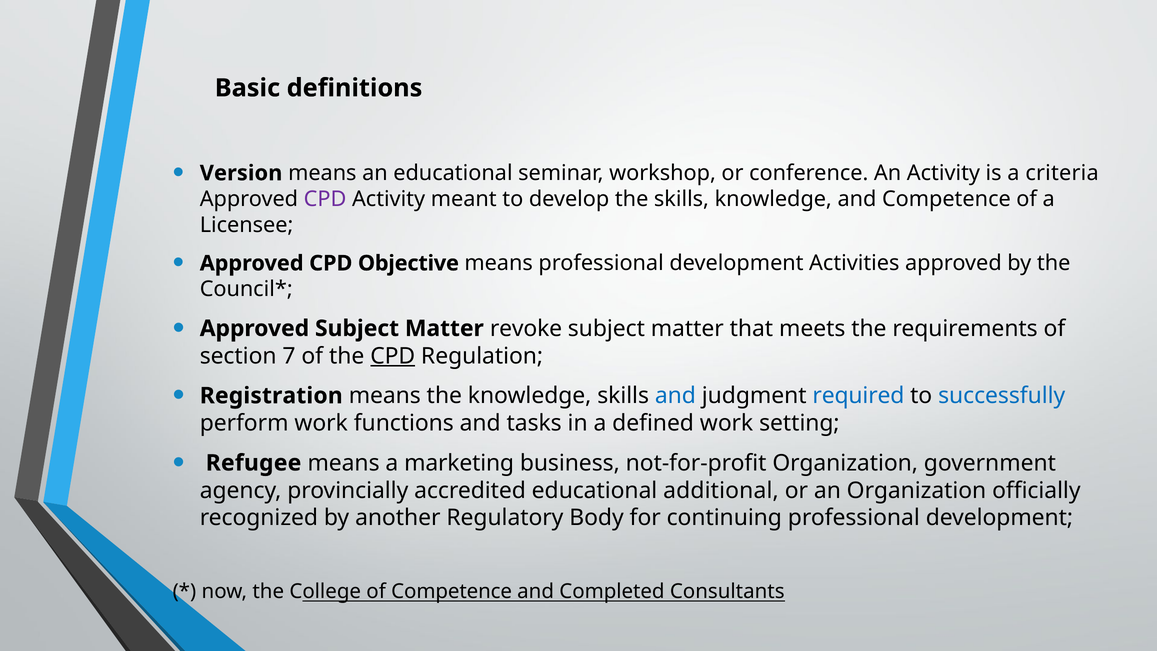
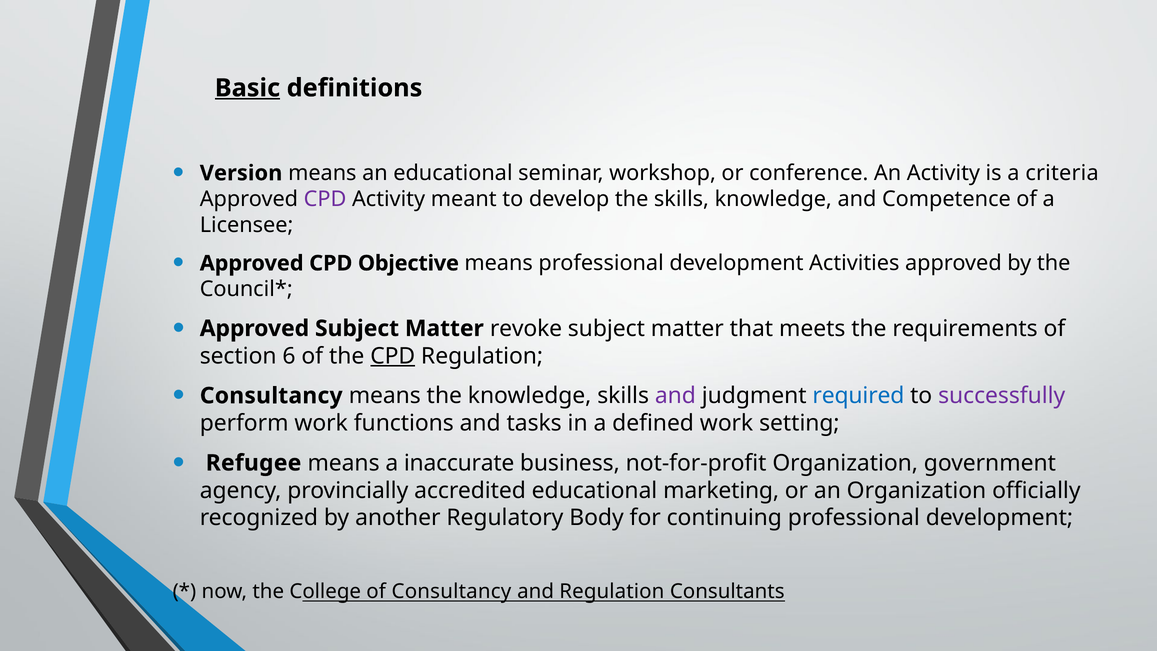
Basic underline: none -> present
7: 7 -> 6
Registration at (271, 396): Registration -> Consultancy
and at (675, 396) colour: blue -> purple
successfully colour: blue -> purple
marketing: marketing -> inaccurate
additional: additional -> marketing
of Competence: Competence -> Consultancy
and Completed: Completed -> Regulation
